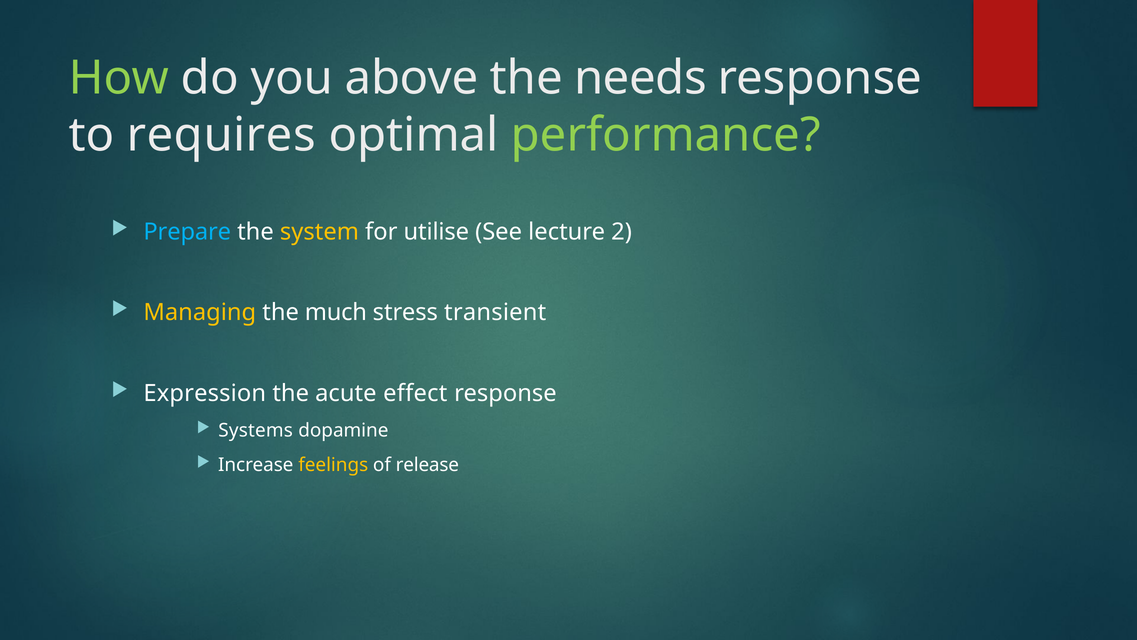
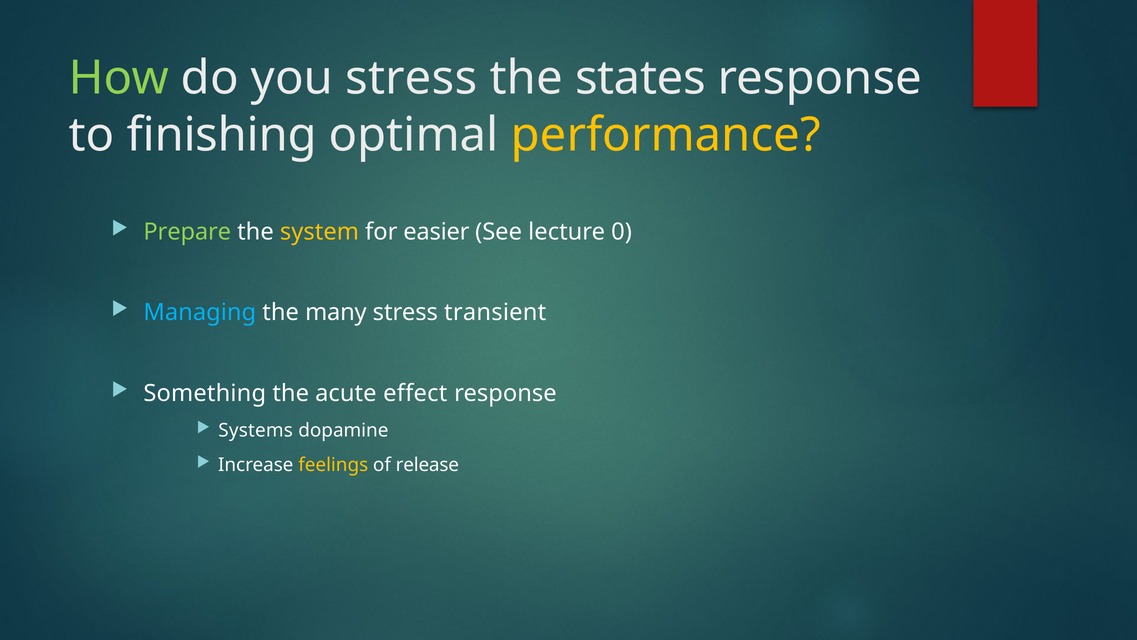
you above: above -> stress
needs: needs -> states
requires: requires -> finishing
performance colour: light green -> yellow
Prepare colour: light blue -> light green
utilise: utilise -> easier
2: 2 -> 0
Managing colour: yellow -> light blue
much: much -> many
Expression: Expression -> Something
